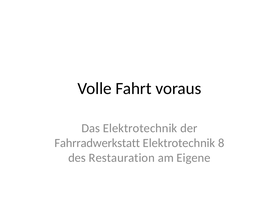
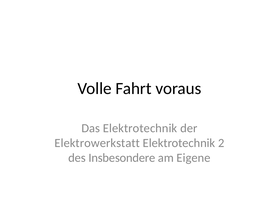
Fahrradwerkstatt: Fahrradwerkstatt -> Elektrowerkstatt
8: 8 -> 2
Restauration: Restauration -> Insbesondere
